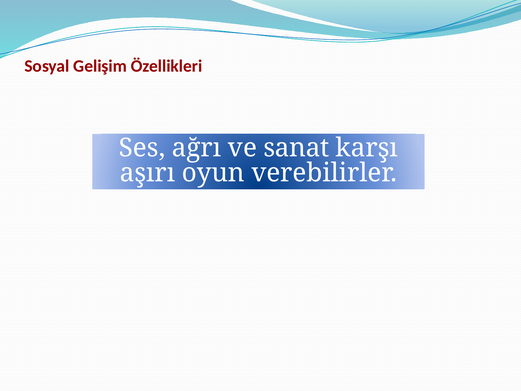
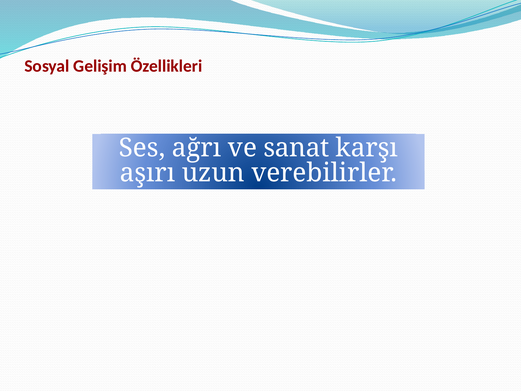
oyun: oyun -> uzun
